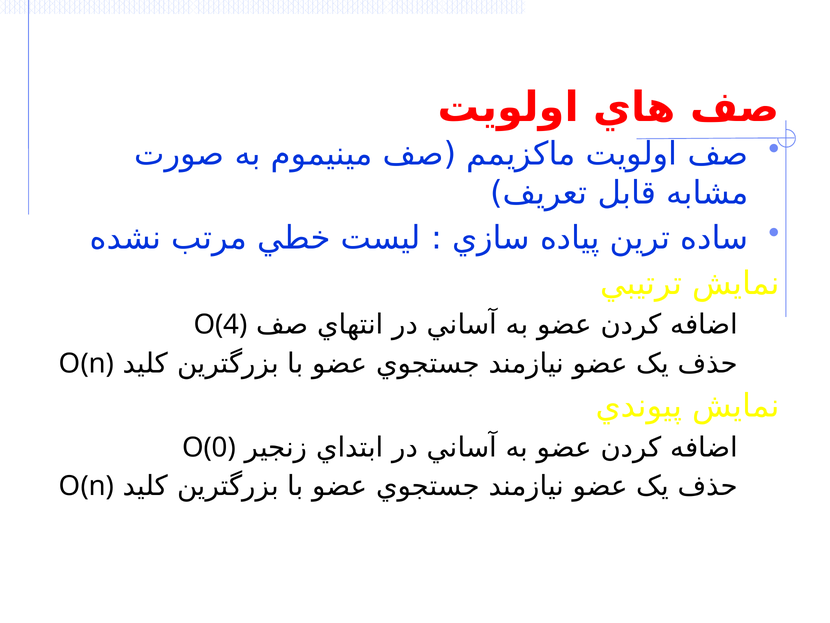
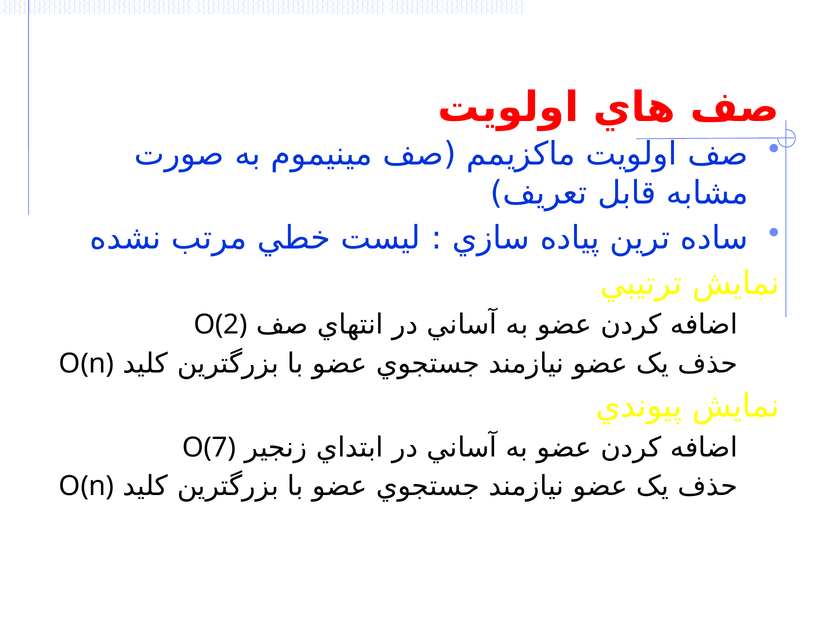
O(4: O(4 -> O(2
O(0: O(0 -> O(7
